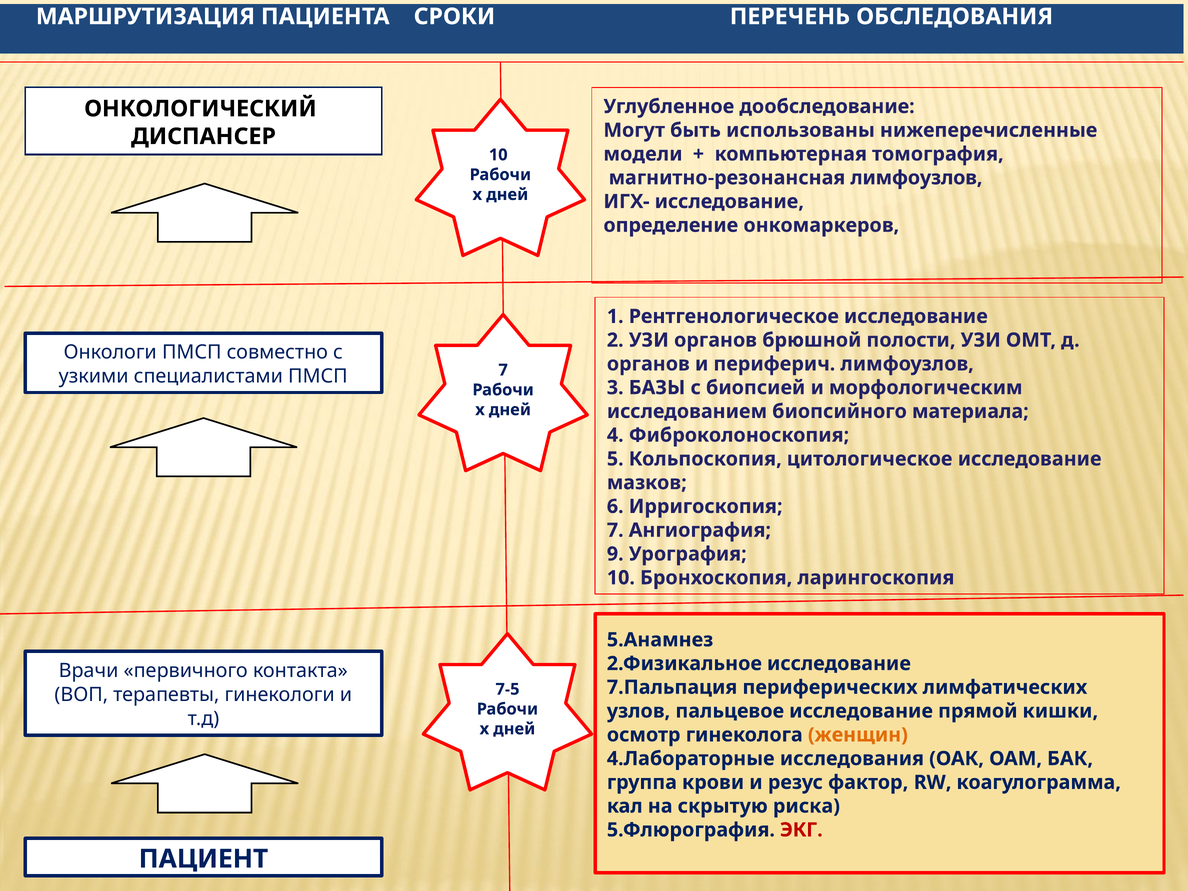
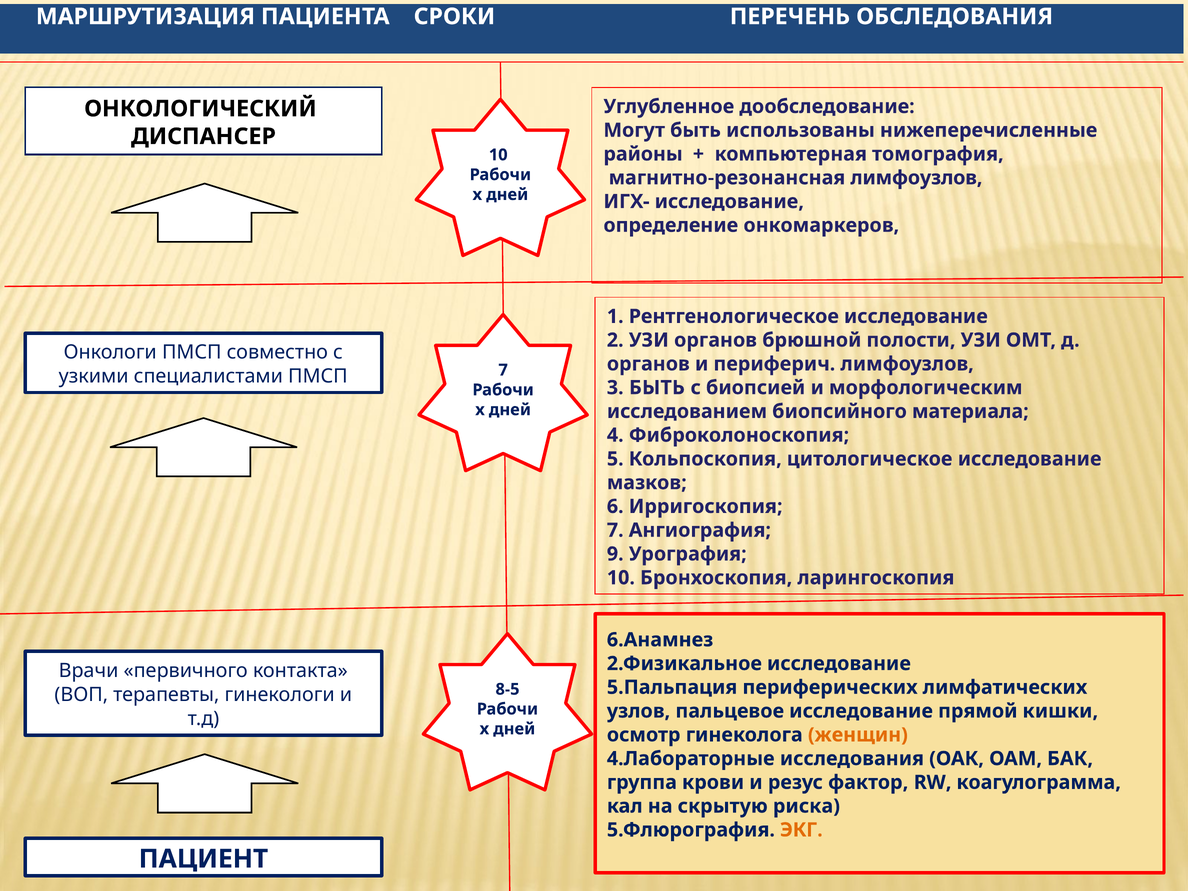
модели: модели -> районы
3 БАЗЫ: БАЗЫ -> БЫТЬ
5.Анамнез: 5.Анамнез -> 6.Анамнез
7.Пальпация: 7.Пальпация -> 5.Пальпация
7-5: 7-5 -> 8-5
ЭКГ colour: red -> orange
